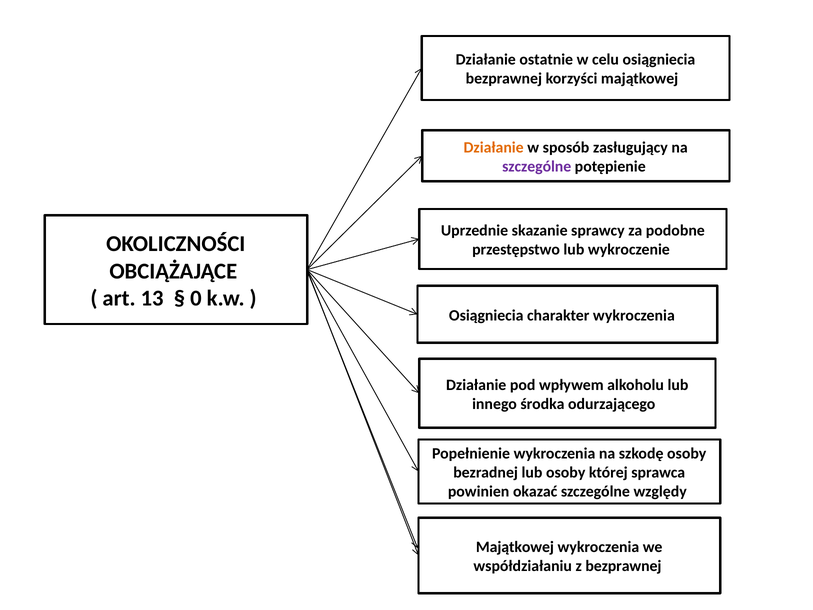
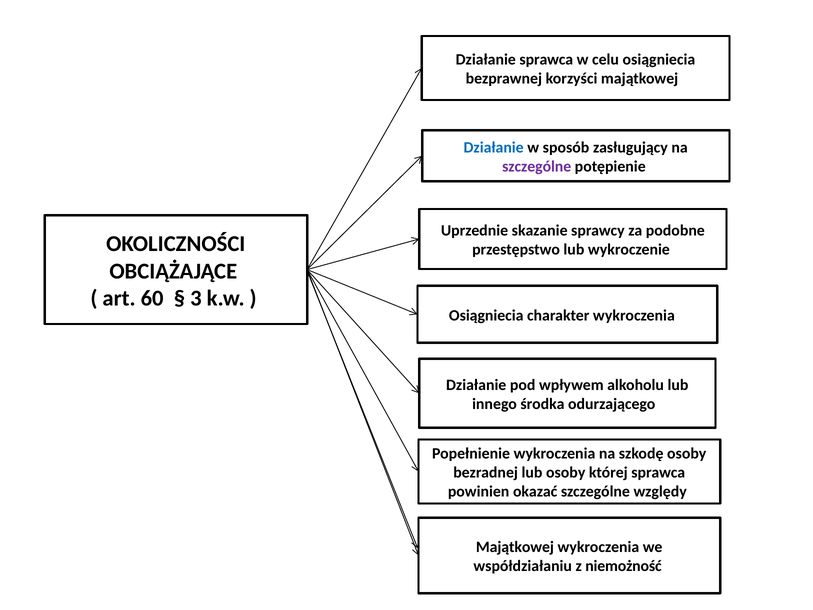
Działanie ostatnie: ostatnie -> sprawca
Działanie at (494, 147) colour: orange -> blue
13: 13 -> 60
0: 0 -> 3
z bezprawnej: bezprawnej -> niemożność
